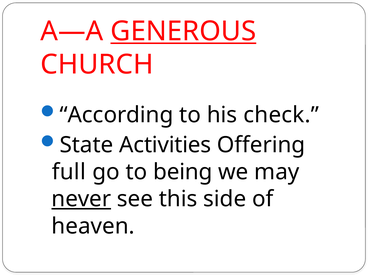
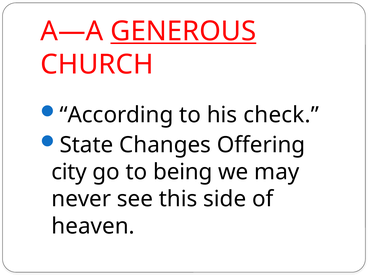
Activities: Activities -> Changes
full: full -> city
never underline: present -> none
